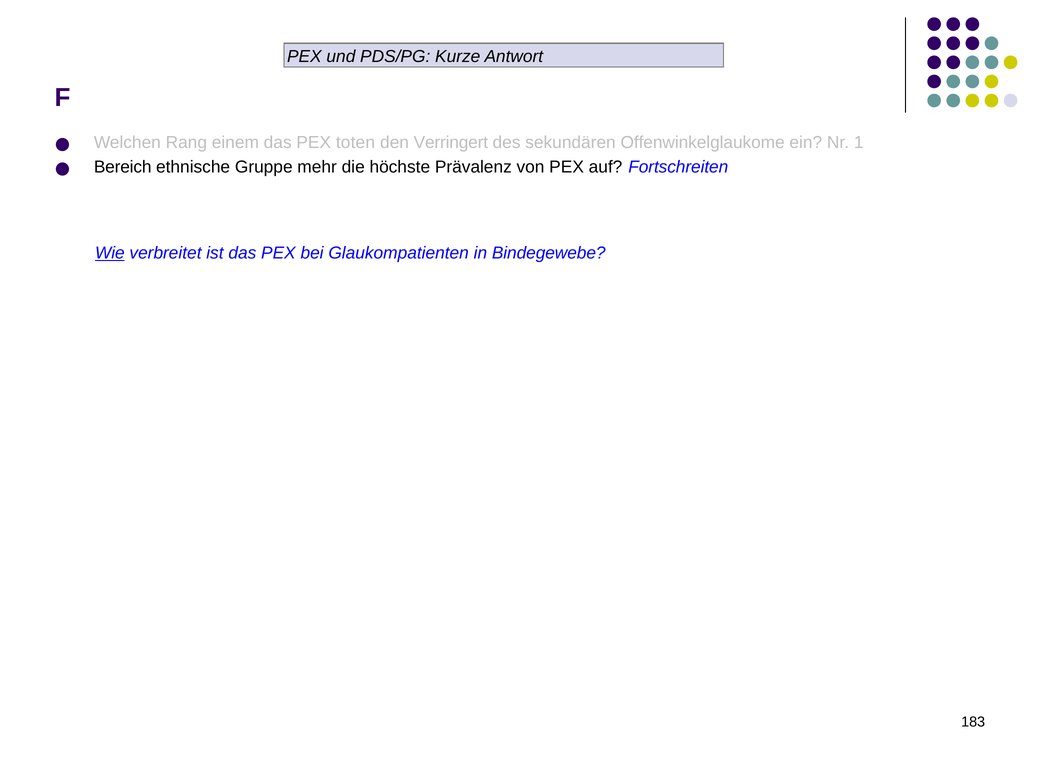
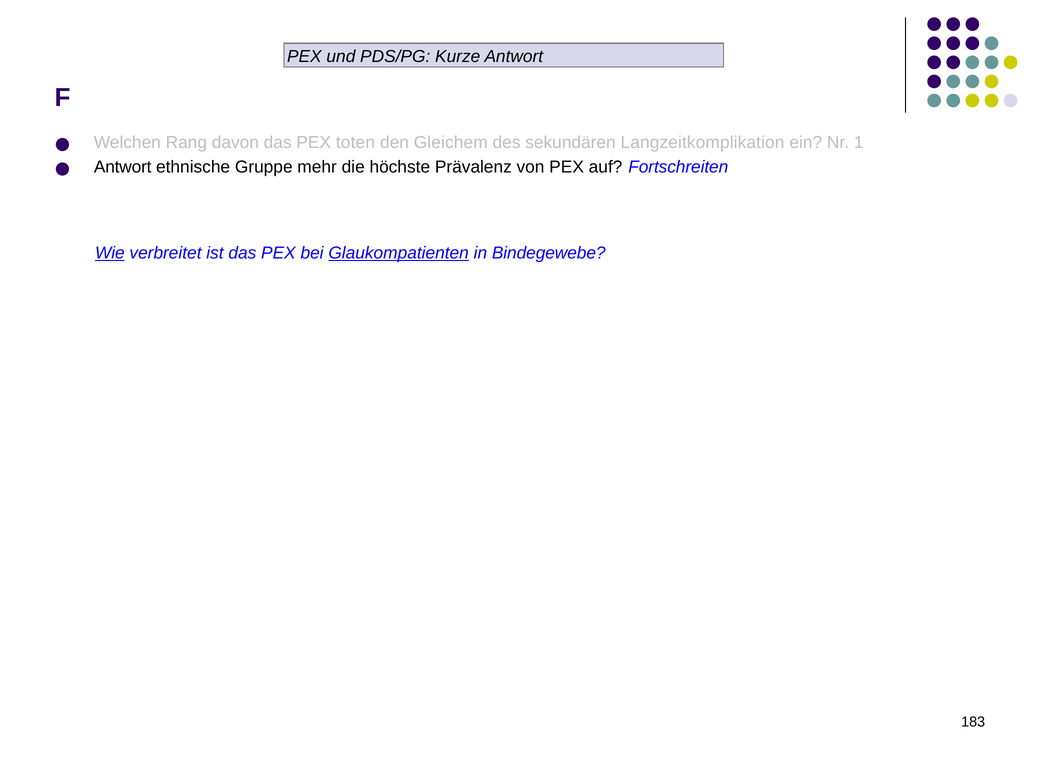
einem: einem -> davon
Verringert: Verringert -> Gleichem
Offenwinkelglaukome: Offenwinkelglaukome -> Langzeitkomplikation
Bereich at (123, 167): Bereich -> Antwort
Glaukompatienten underline: none -> present
